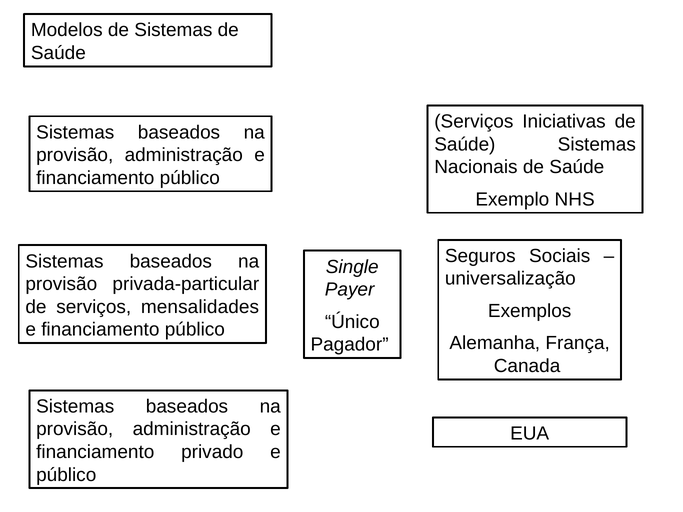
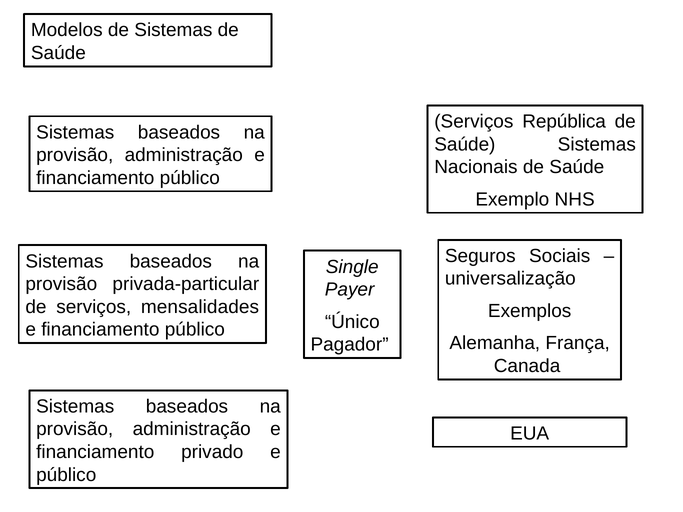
Iniciativas: Iniciativas -> República
